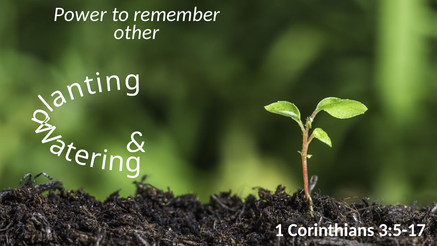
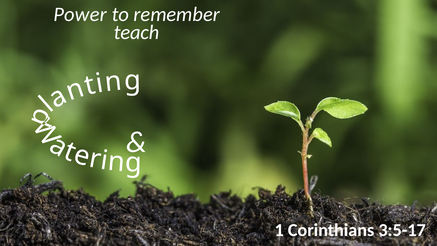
other: other -> teach
